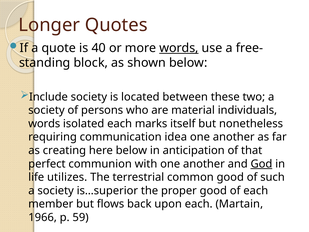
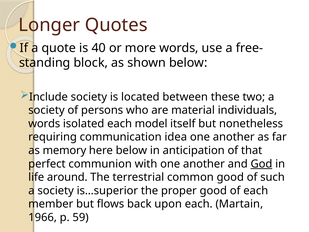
words at (179, 48) underline: present -> none
marks: marks -> model
creating: creating -> memory
utilizes: utilizes -> around
